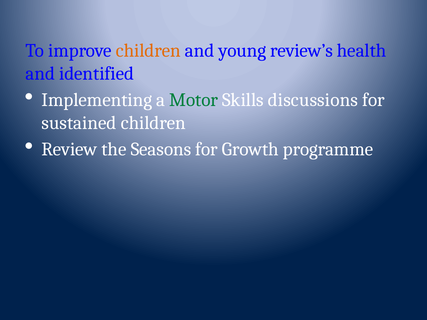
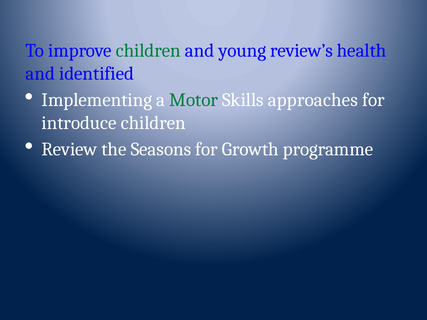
children at (148, 51) colour: orange -> green
discussions: discussions -> approaches
sustained: sustained -> introduce
